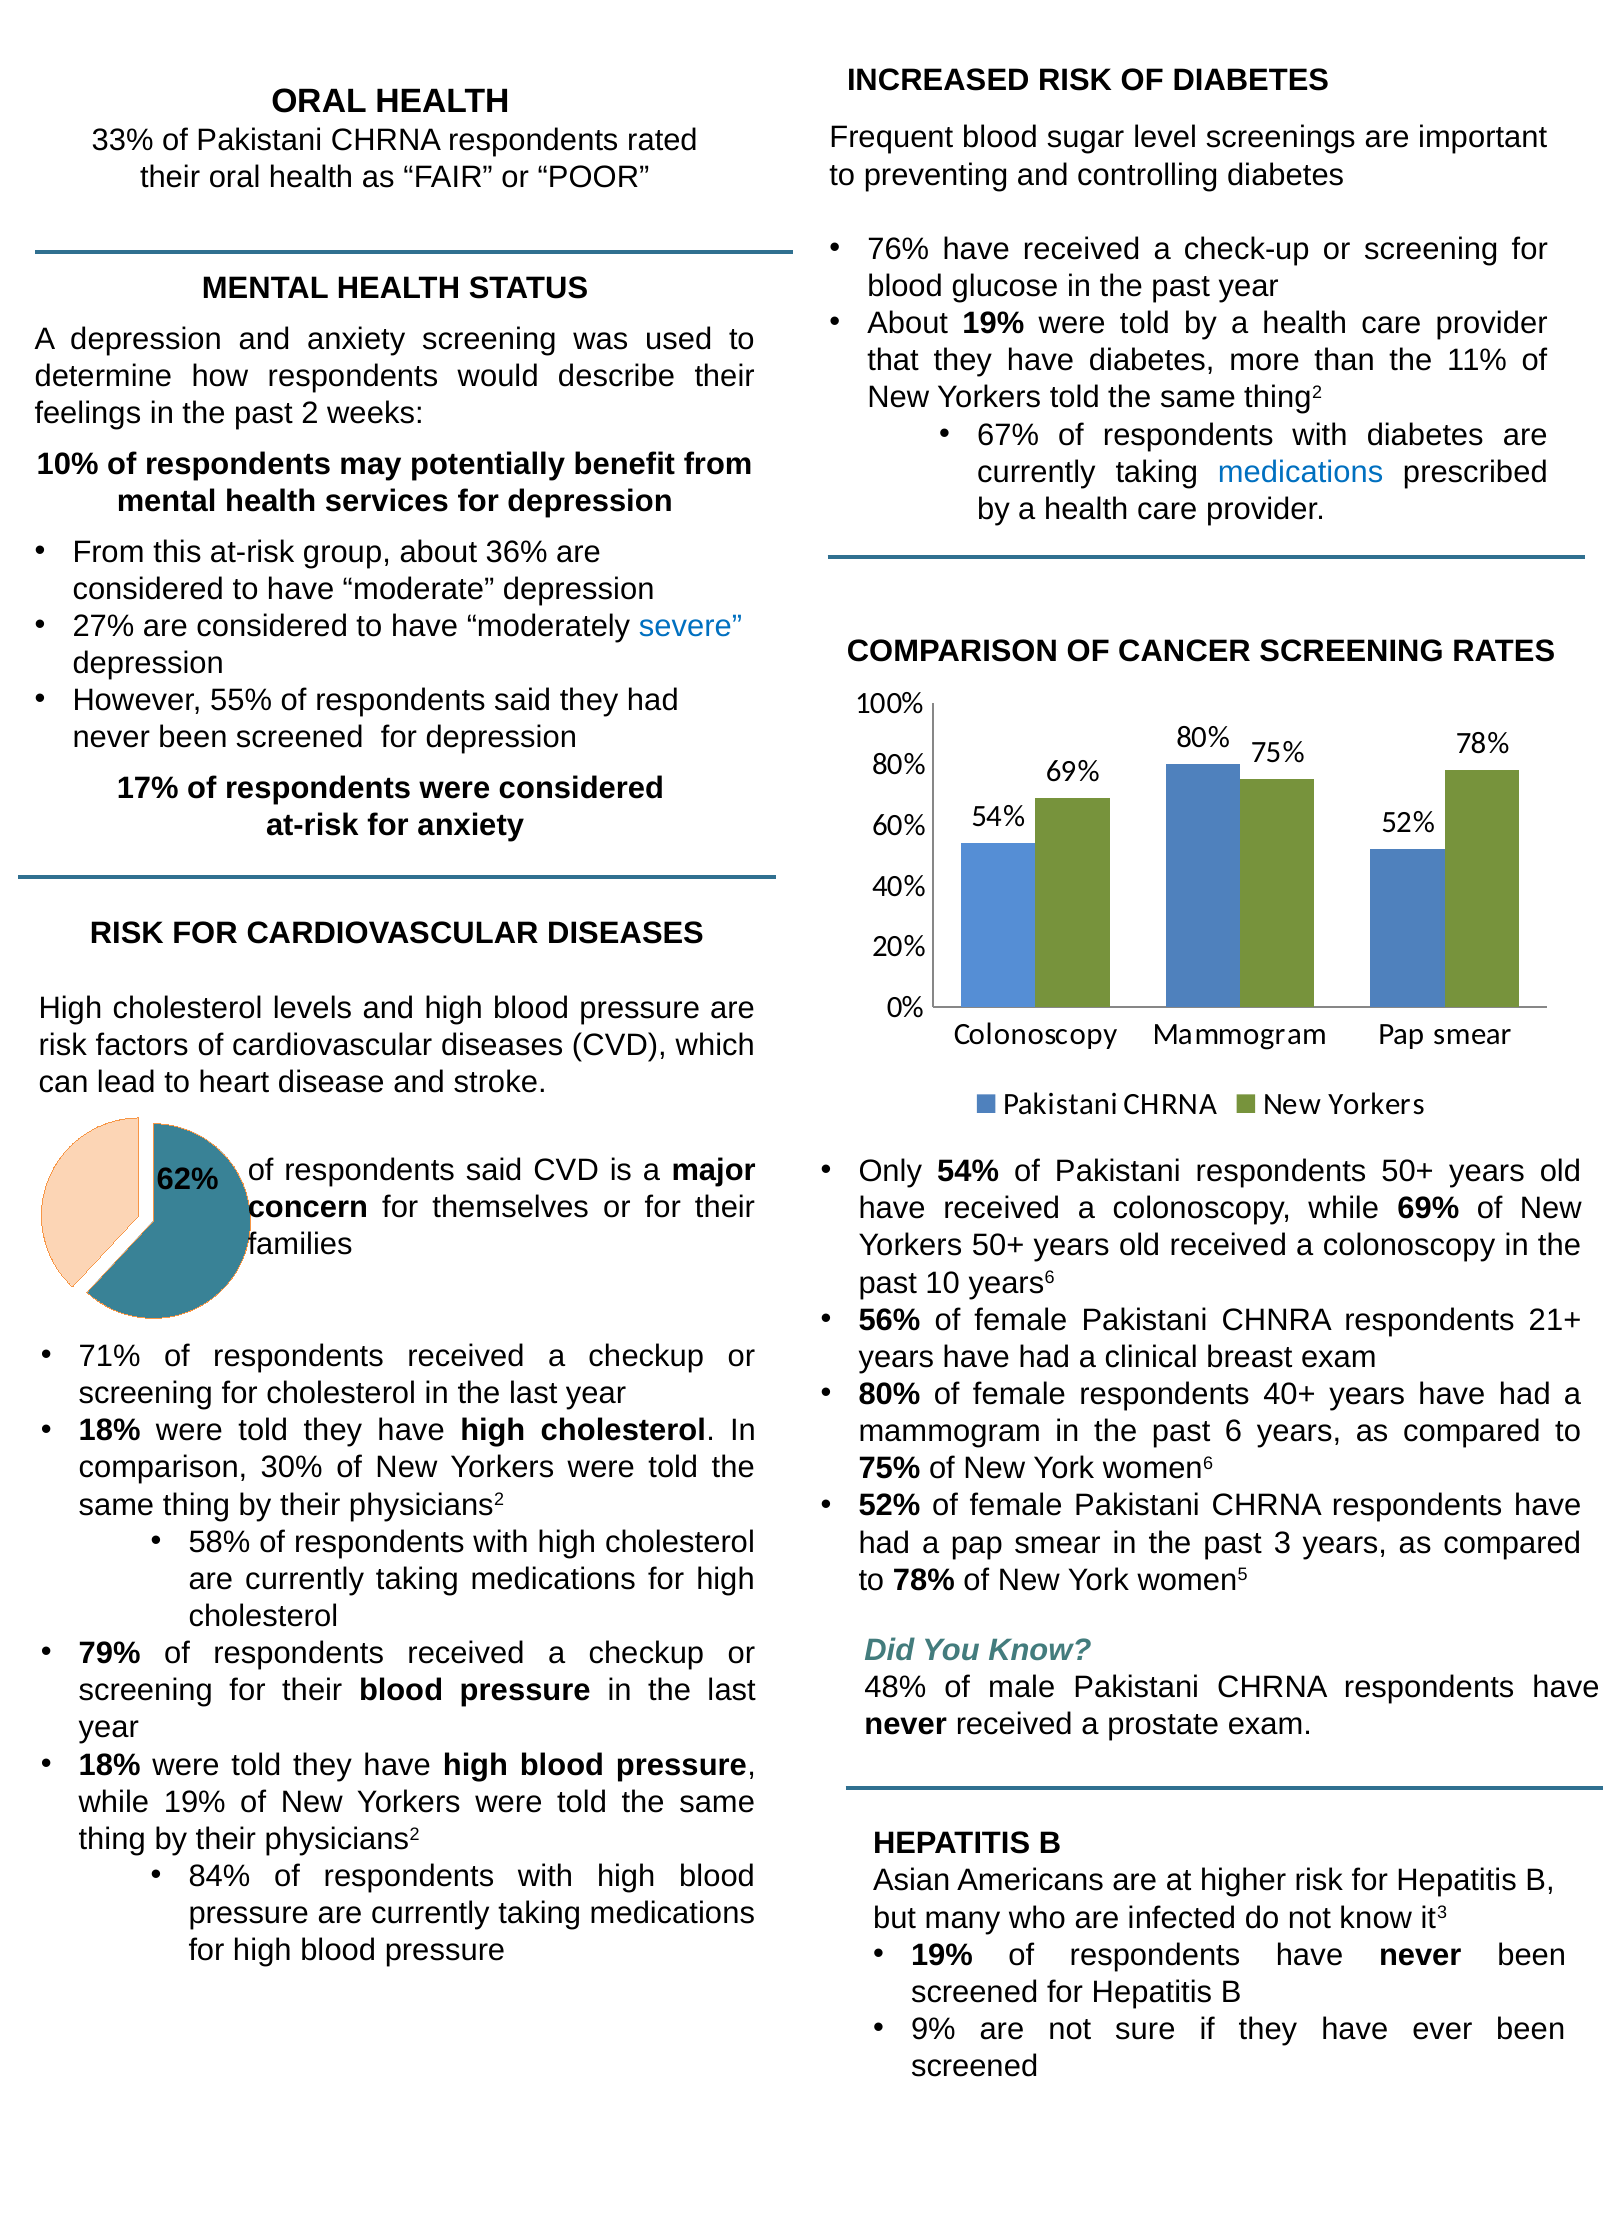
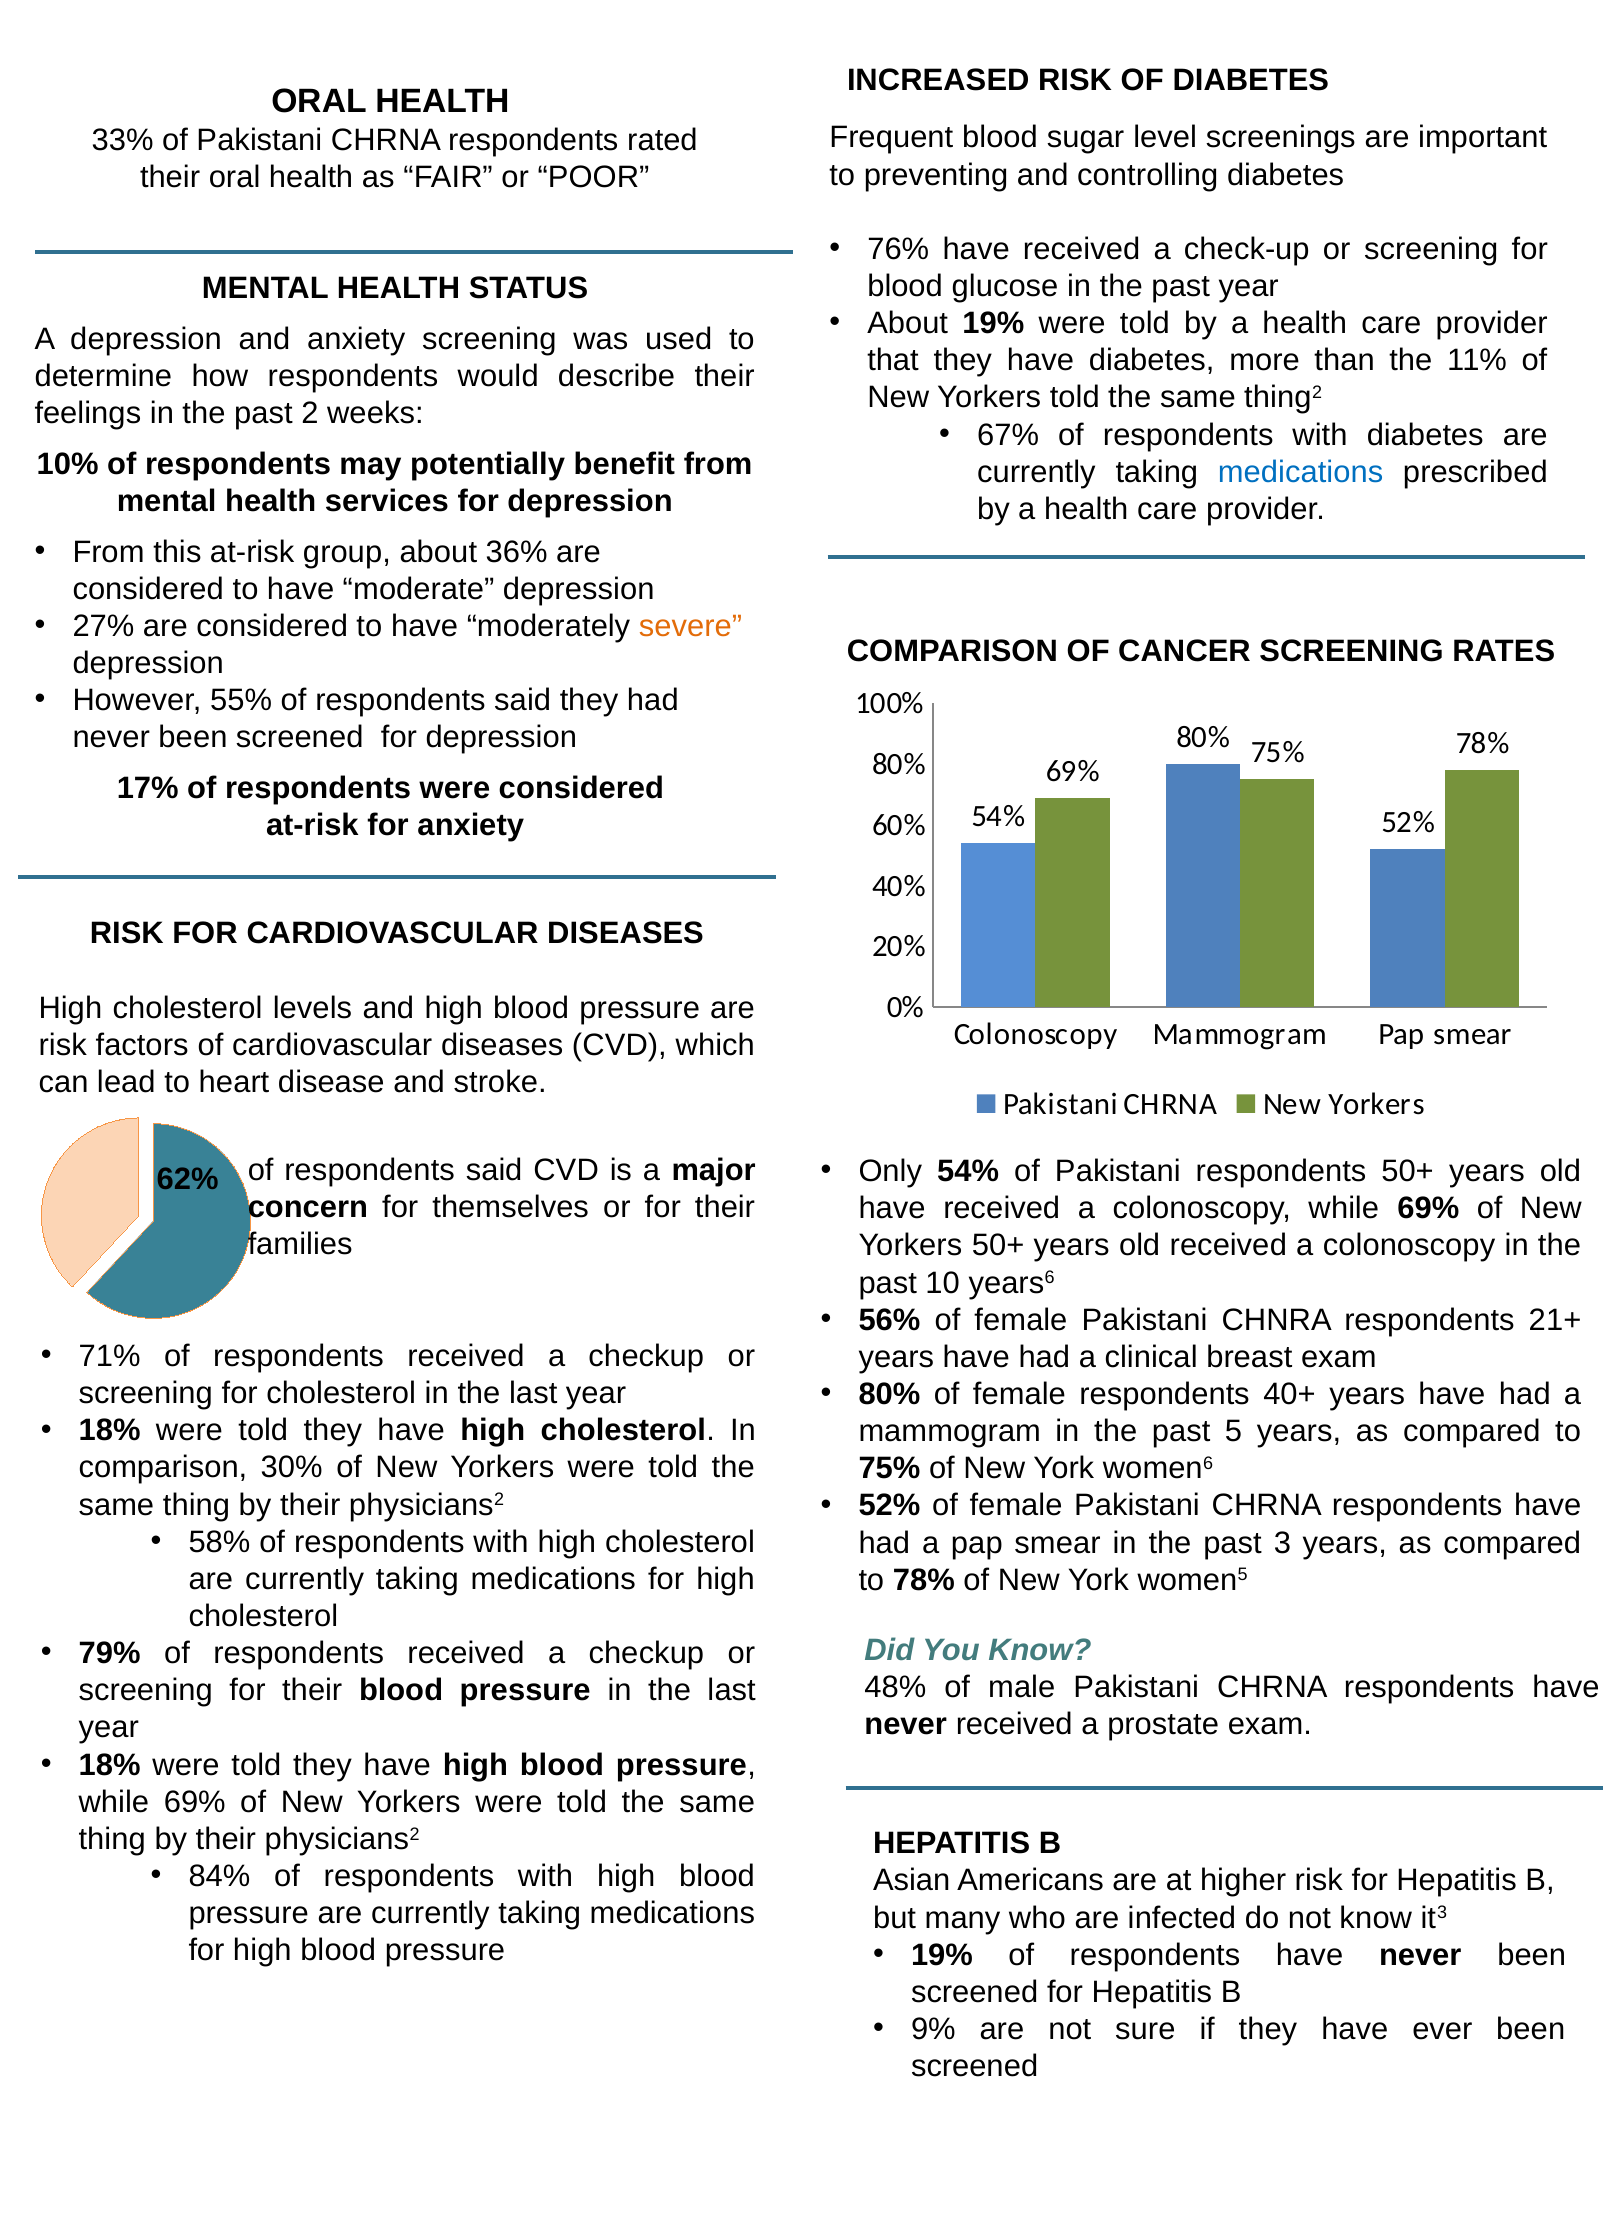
severe colour: blue -> orange
6: 6 -> 5
19% at (195, 1801): 19% -> 69%
